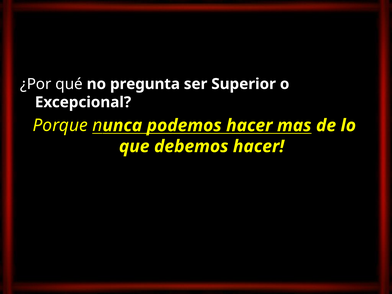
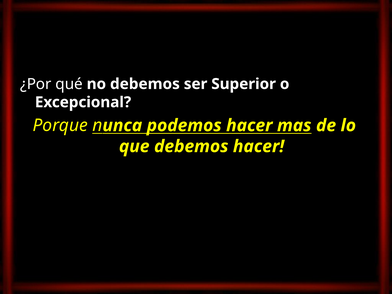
no pregunta: pregunta -> debemos
